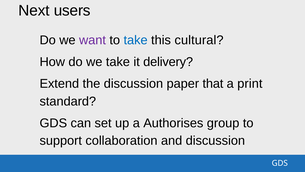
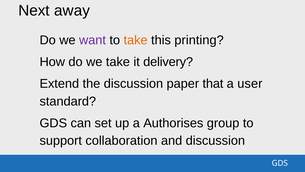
users: users -> away
take at (136, 40) colour: blue -> orange
cultural: cultural -> printing
print: print -> user
